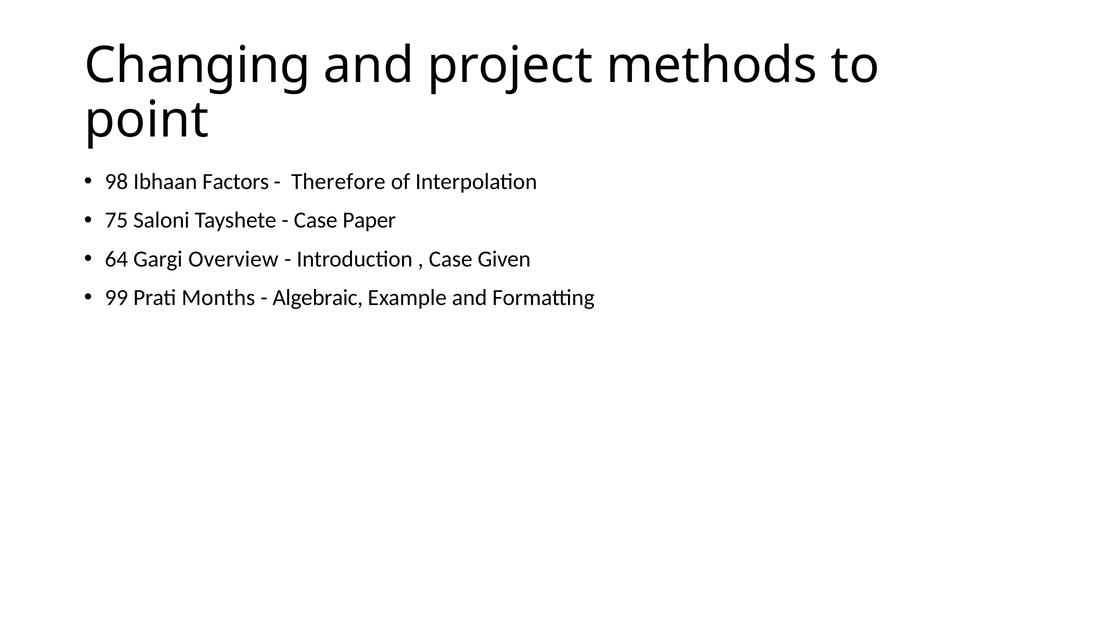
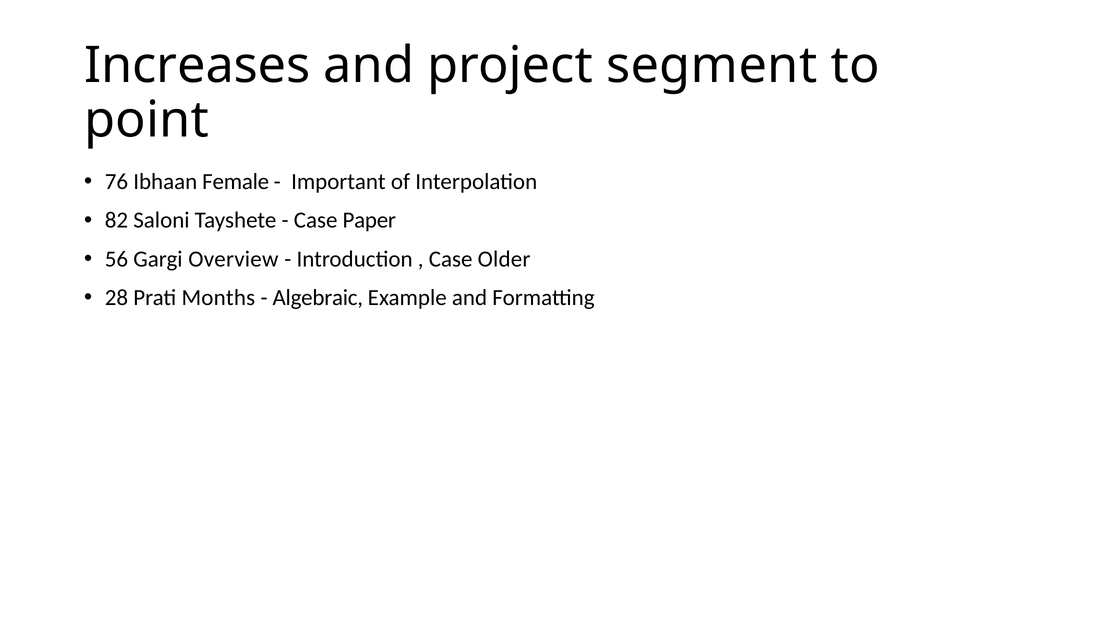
Changing: Changing -> Increases
methods: methods -> segment
98: 98 -> 76
Factors: Factors -> Female
Therefore: Therefore -> Important
75: 75 -> 82
64: 64 -> 56
Given: Given -> Older
99: 99 -> 28
